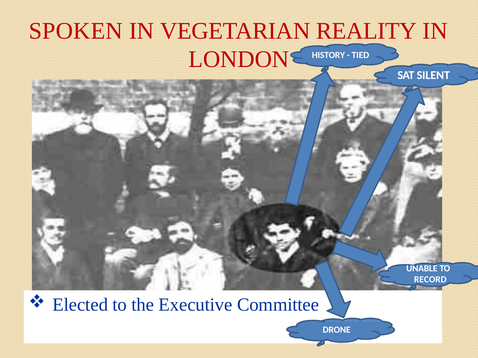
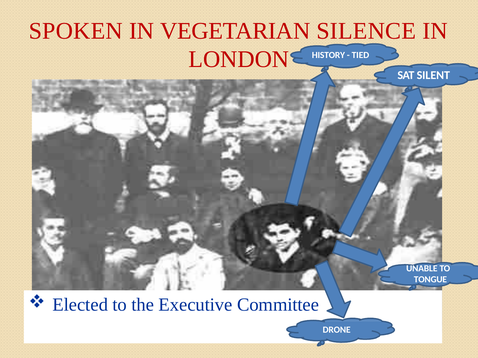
REALITY: REALITY -> SILENCE
RECORD: RECORD -> TONGUE
